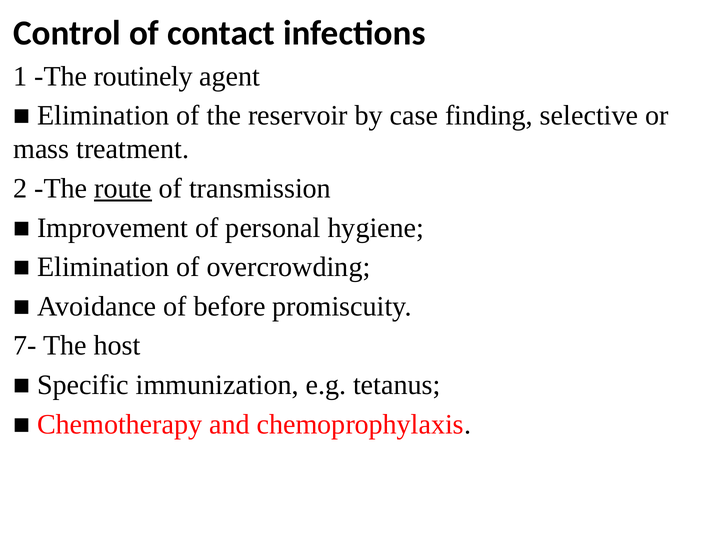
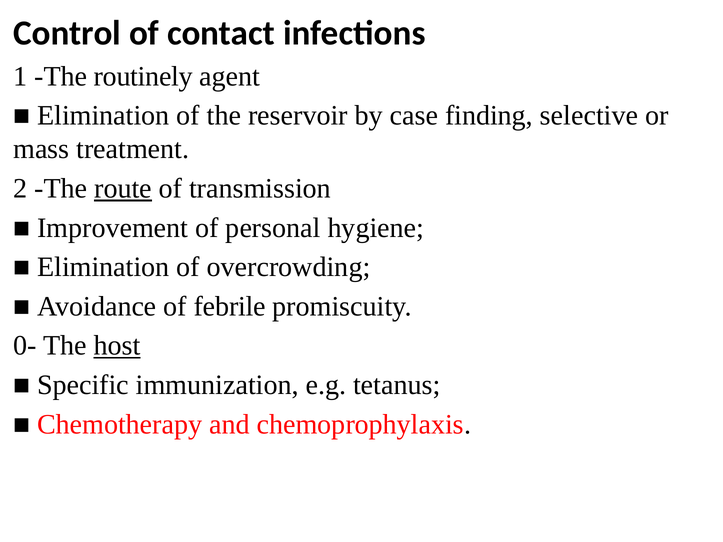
before: before -> febrile
7-: 7- -> 0-
host underline: none -> present
